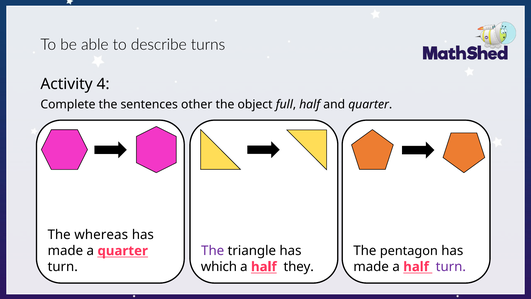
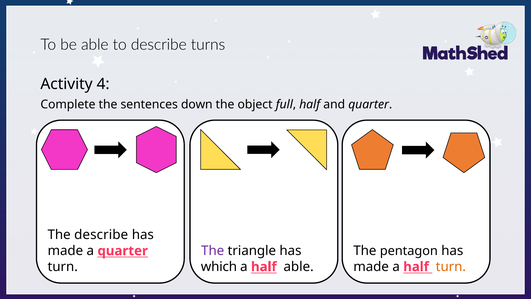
other: other -> down
The whereas: whereas -> describe
half they: they -> able
turn at (451, 267) colour: purple -> orange
